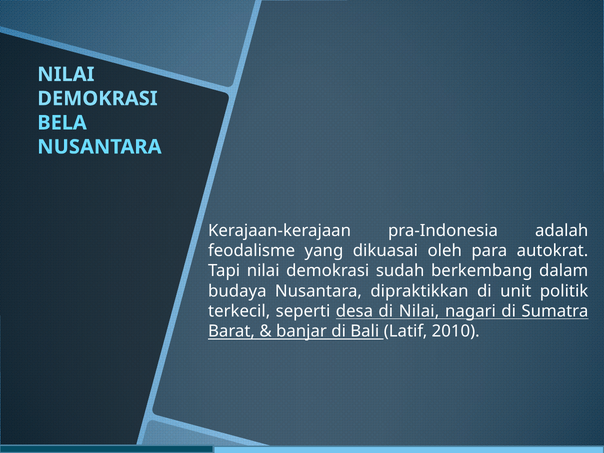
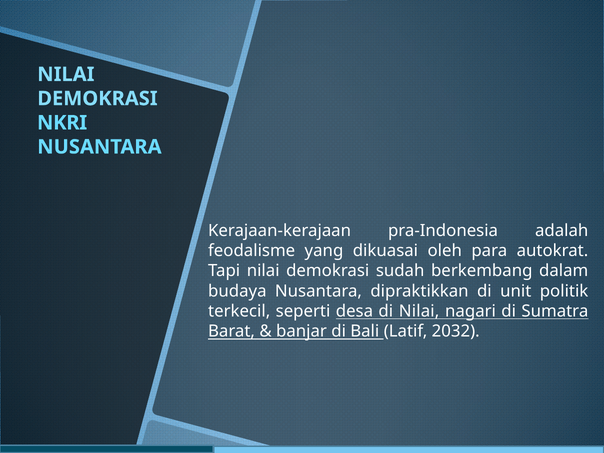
BELA: BELA -> NKRI
2010: 2010 -> 2032
